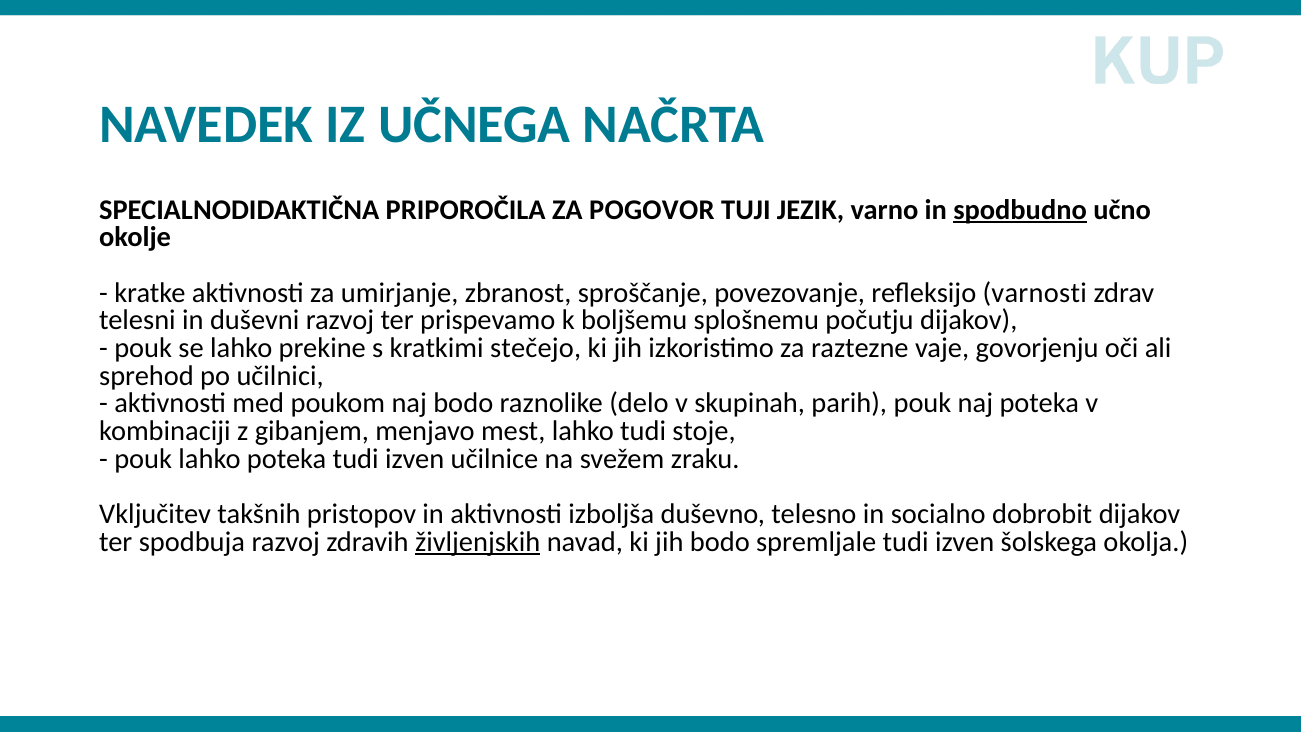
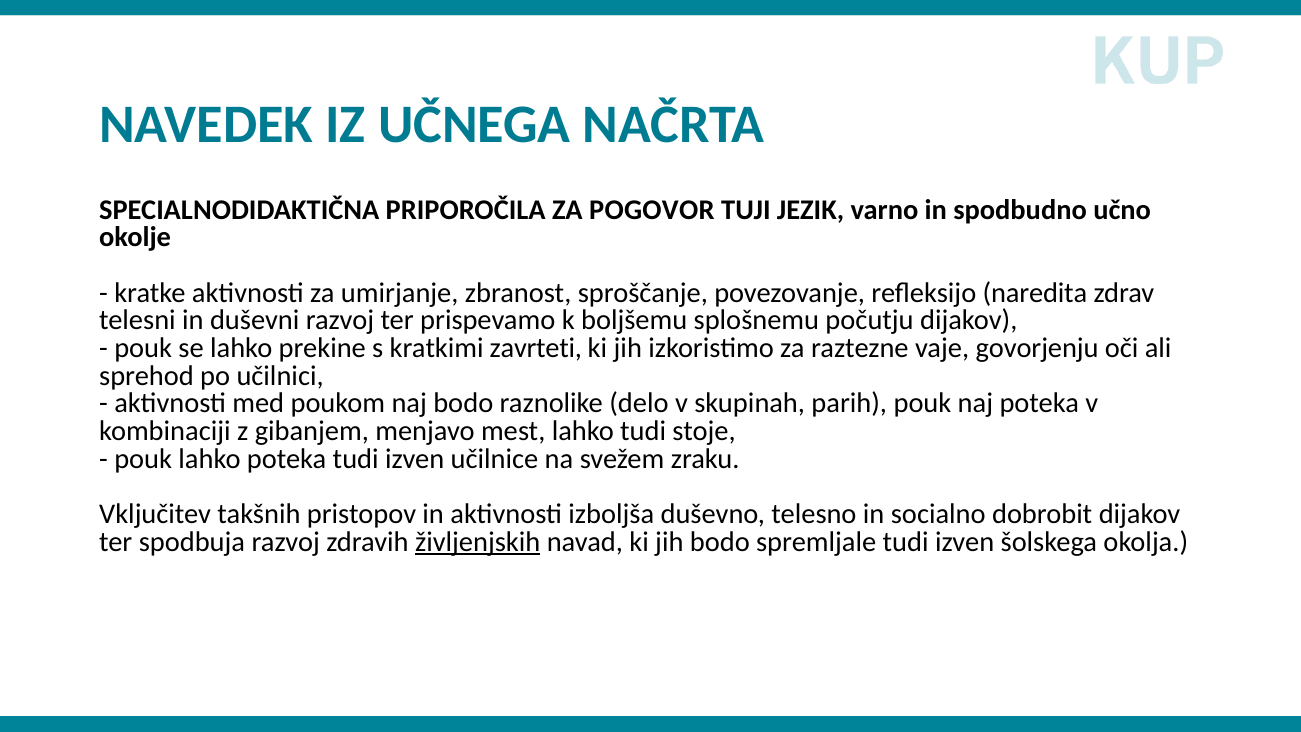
spodbudno underline: present -> none
varnosti: varnosti -> naredita
stečejo: stečejo -> zavrteti
